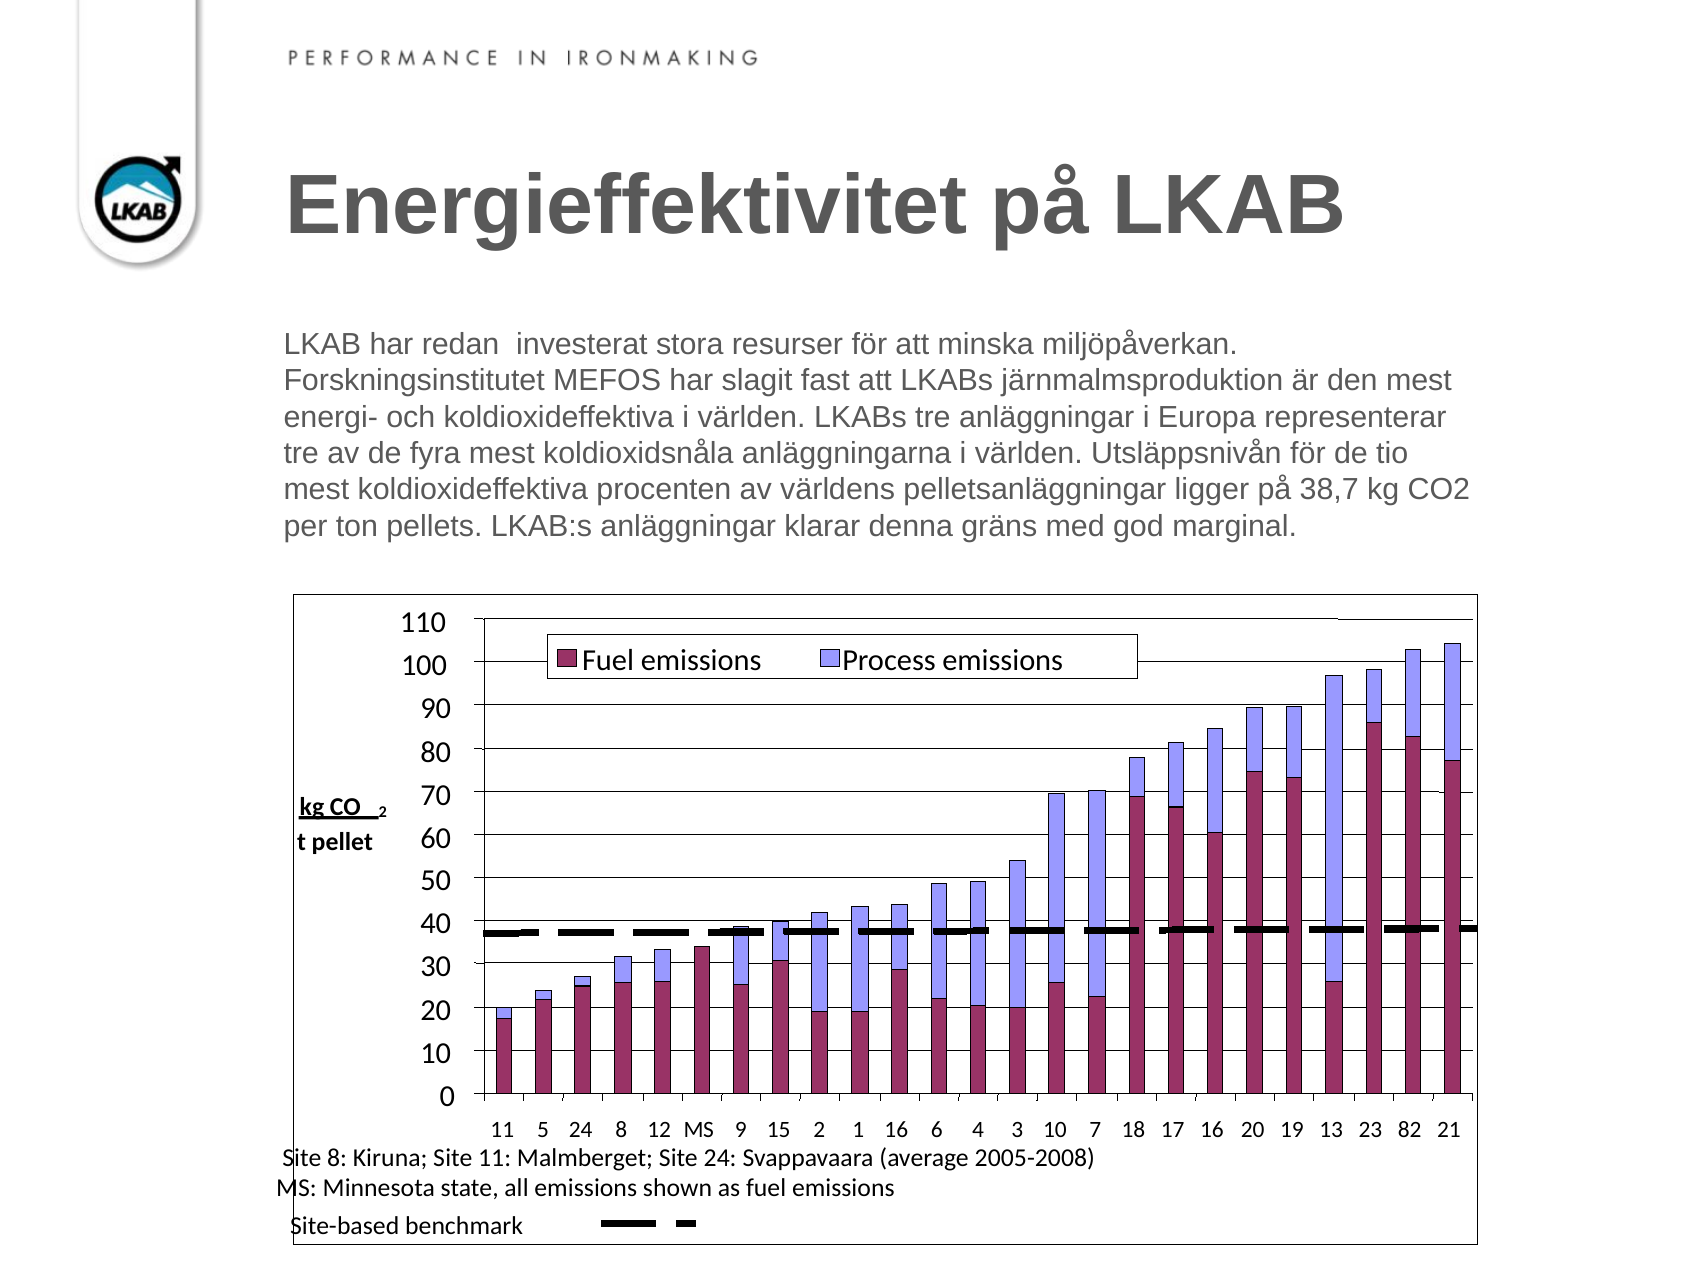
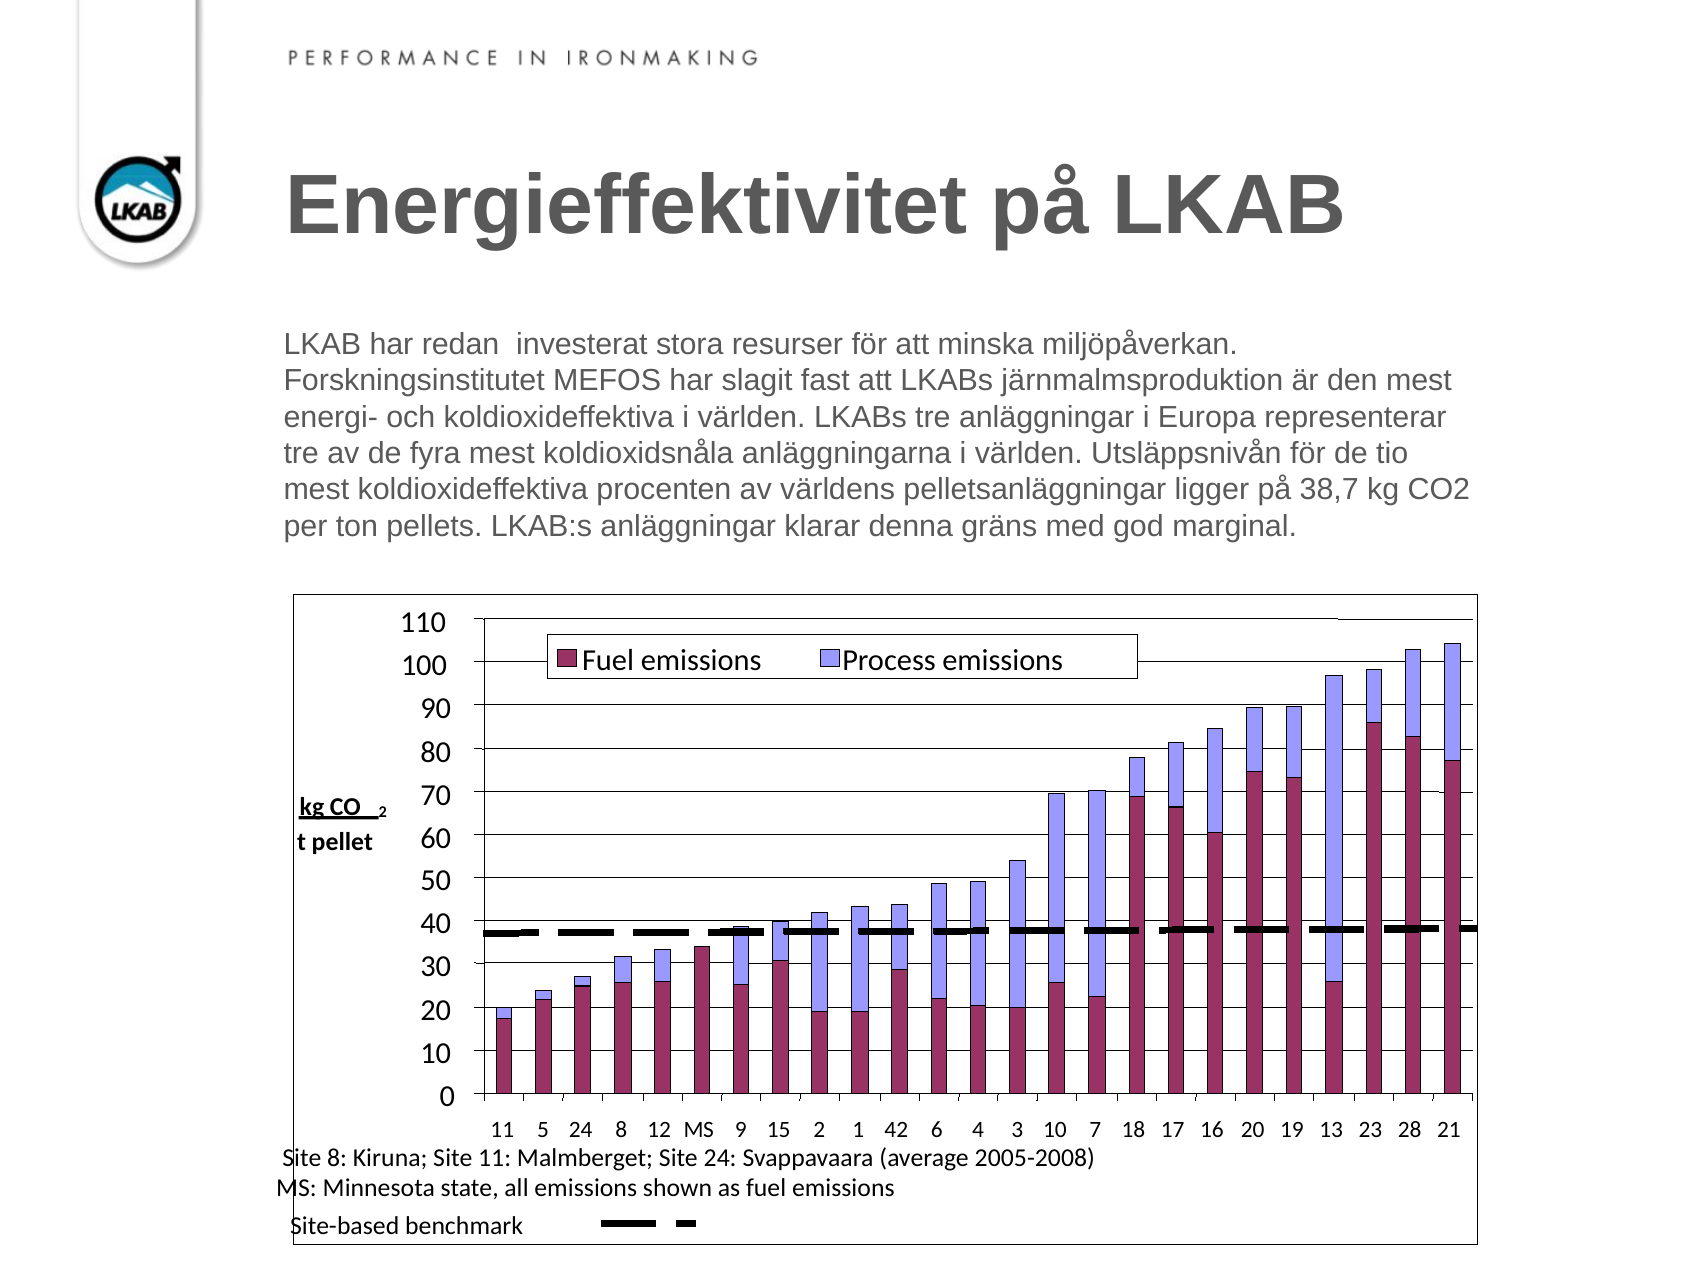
1 16: 16 -> 42
82: 82 -> 28
